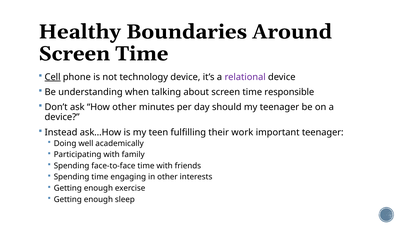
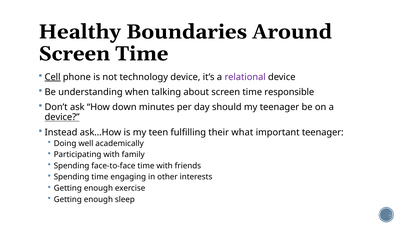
How other: other -> down
device at (62, 117) underline: none -> present
work: work -> what
